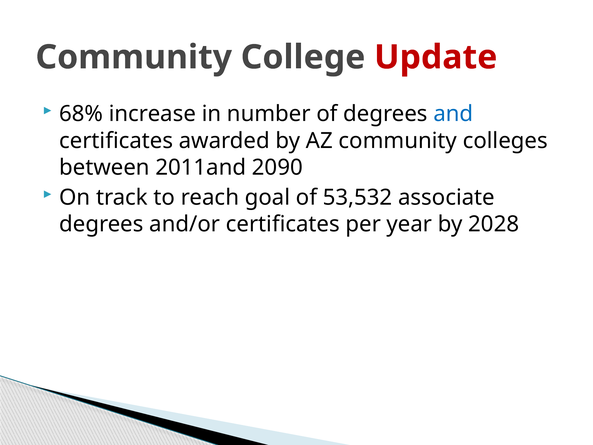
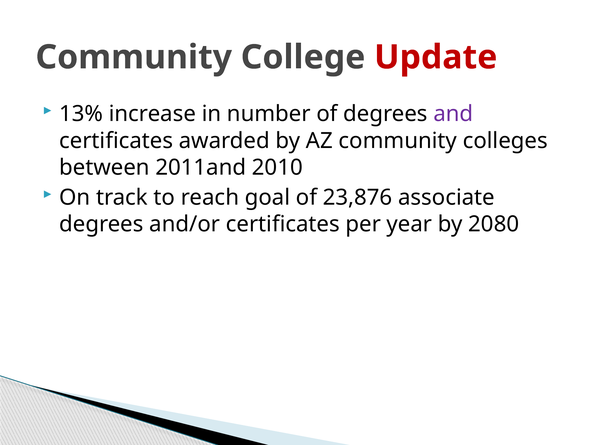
68%: 68% -> 13%
and colour: blue -> purple
2090: 2090 -> 2010
53,532: 53,532 -> 23,876
2028: 2028 -> 2080
